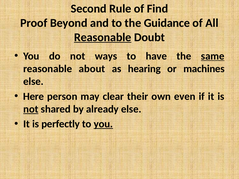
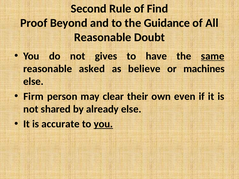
Reasonable at (103, 37) underline: present -> none
ways: ways -> gives
about: about -> asked
hearing: hearing -> believe
Here: Here -> Firm
not at (31, 109) underline: present -> none
perfectly: perfectly -> accurate
